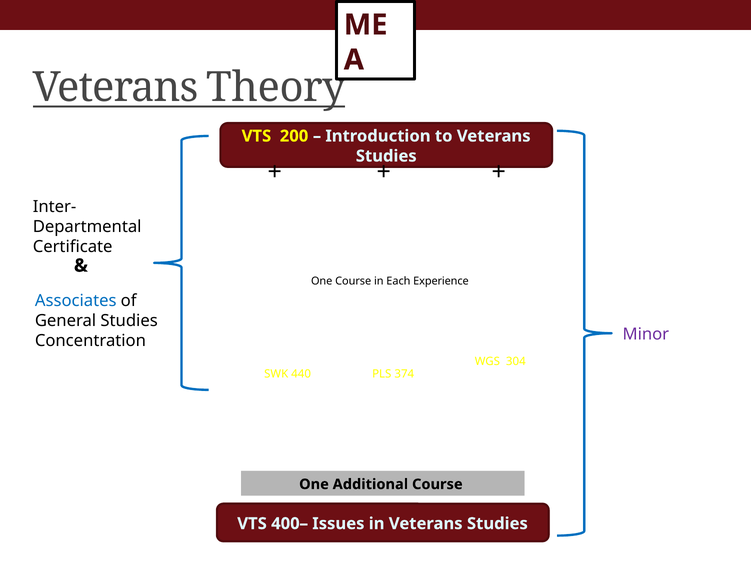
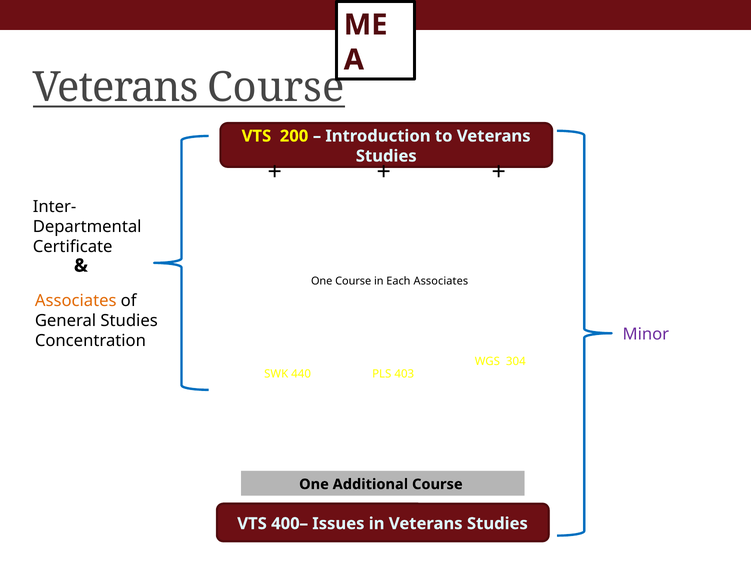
Veterans Theory: Theory -> Course
Each Experience: Experience -> Associates
Associates at (76, 301) colour: blue -> orange
374: 374 -> 403
